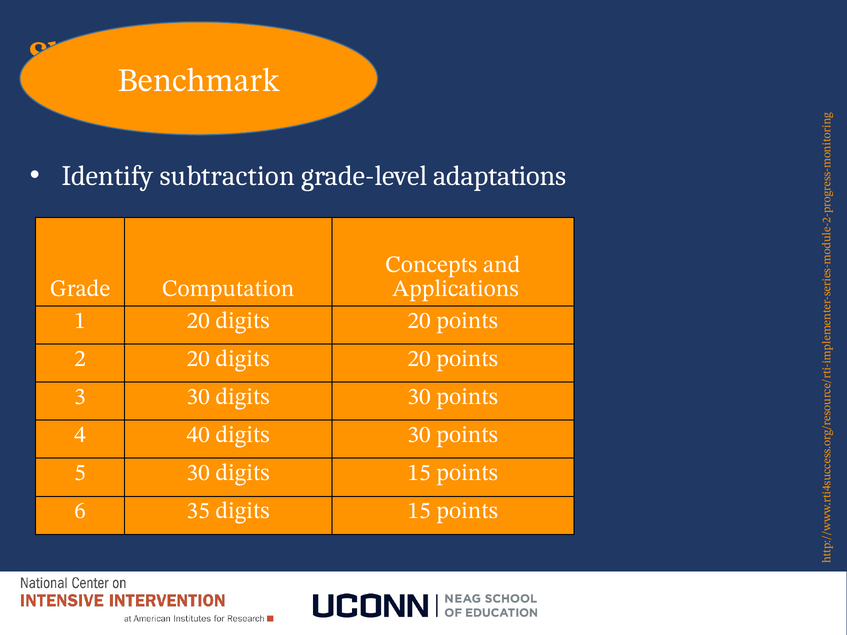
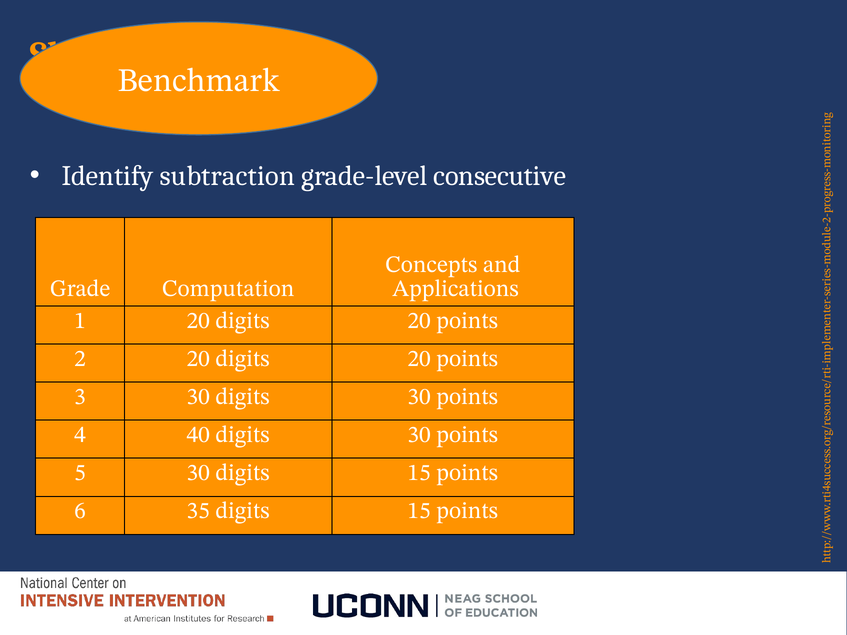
adaptations: adaptations -> consecutive
